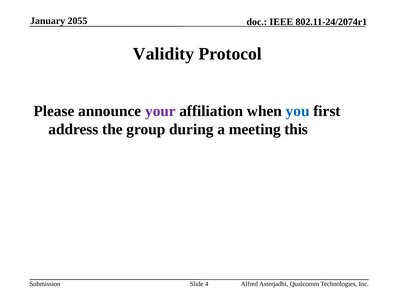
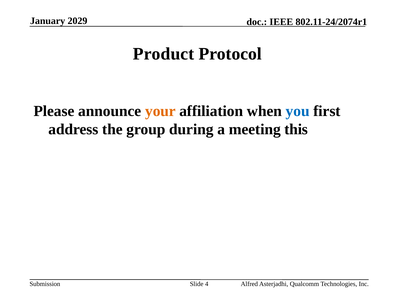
2055: 2055 -> 2029
Validity: Validity -> Product
your colour: purple -> orange
